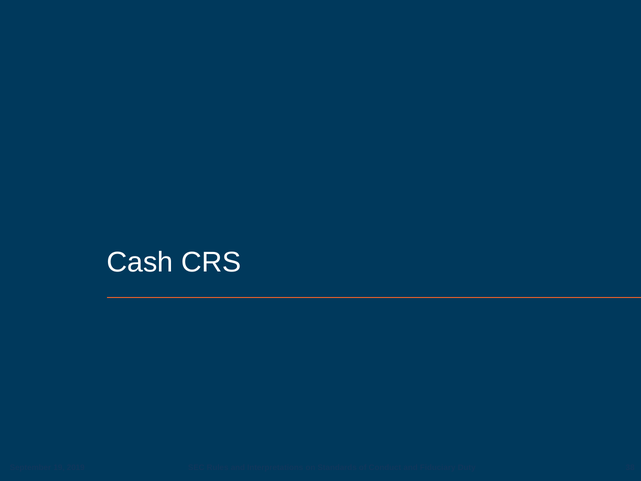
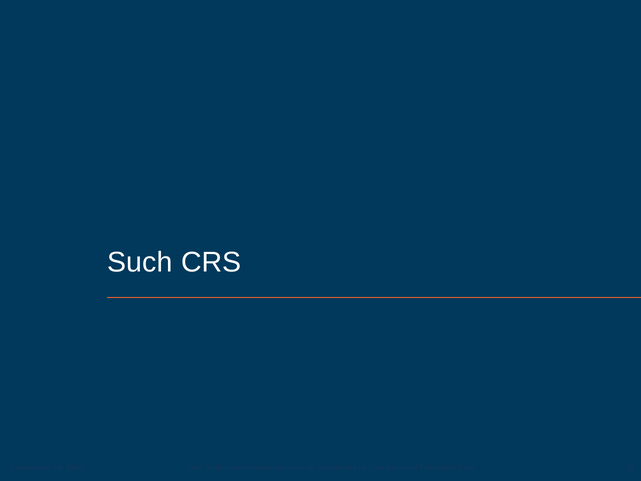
Cash: Cash -> Such
